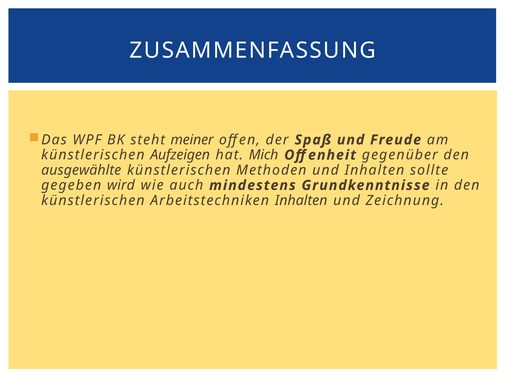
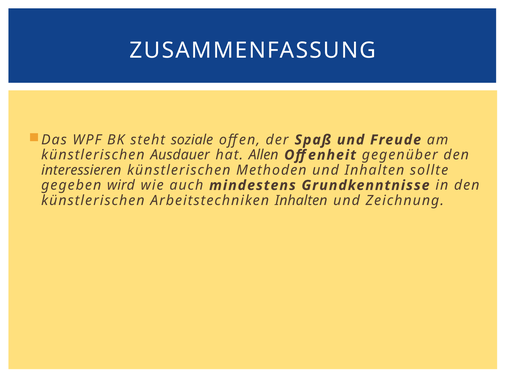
meiner: meiner -> soziale
Aufzeigen: Aufzeigen -> Ausdauer
Mich: Mich -> Allen
ausgewählte: ausgewählte -> interessieren
